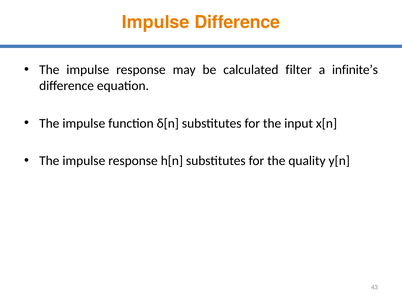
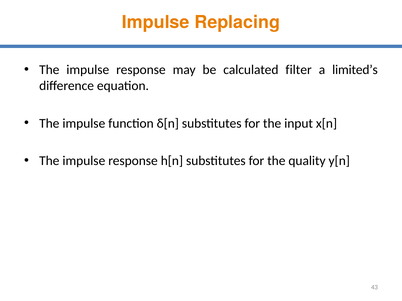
Impulse Difference: Difference -> Replacing
infinite’s: infinite’s -> limited’s
